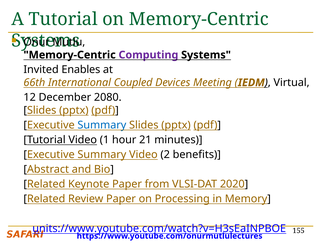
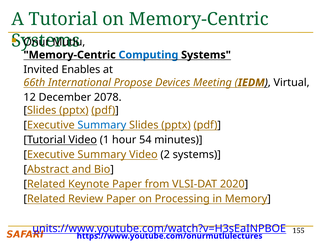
Computing colour: purple -> blue
Coupled: Coupled -> Propose
2080: 2080 -> 2078
21: 21 -> 54
2 benefits: benefits -> systems
